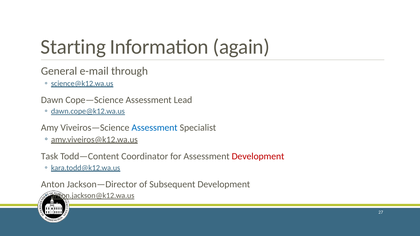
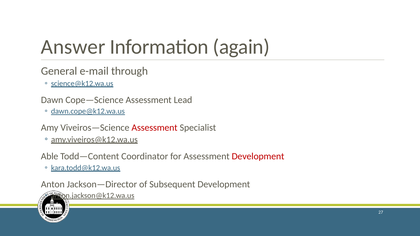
Starting: Starting -> Answer
Assessment at (155, 128) colour: blue -> red
Task: Task -> Able
